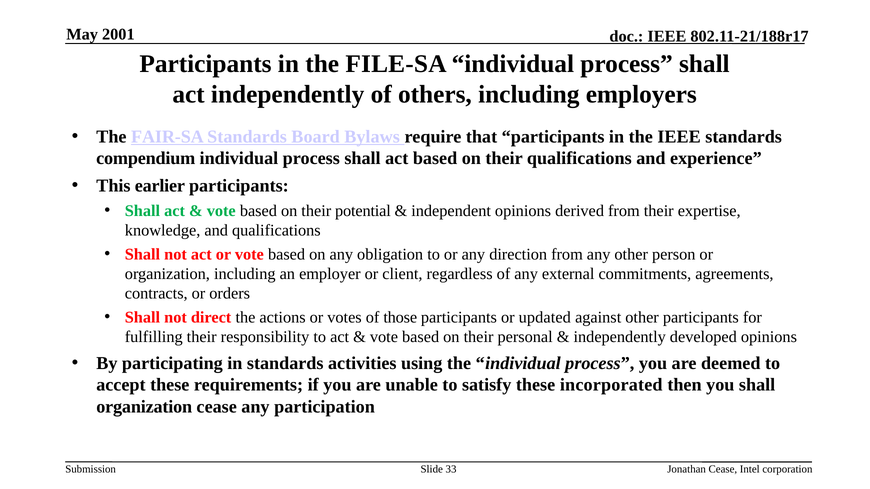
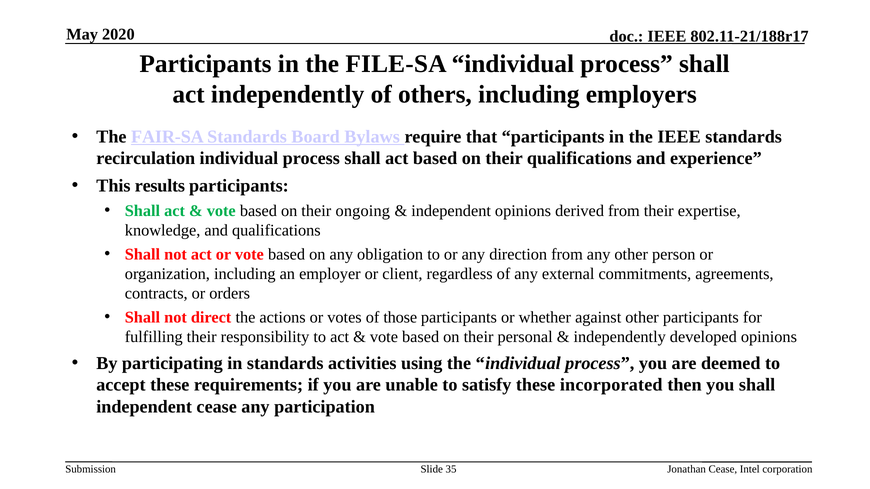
2001: 2001 -> 2020
compendium: compendium -> recirculation
earlier: earlier -> results
potential: potential -> ongoing
updated: updated -> whether
organization at (144, 407): organization -> independent
33: 33 -> 35
